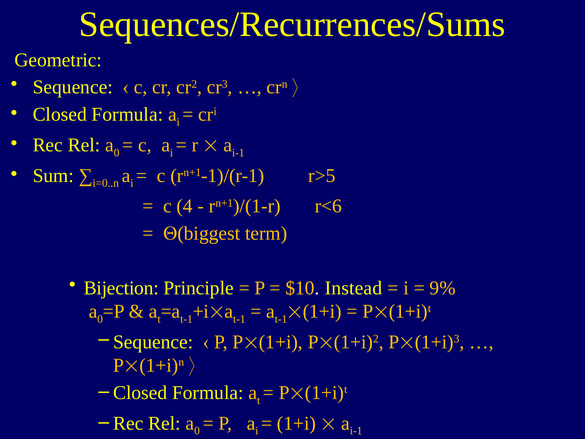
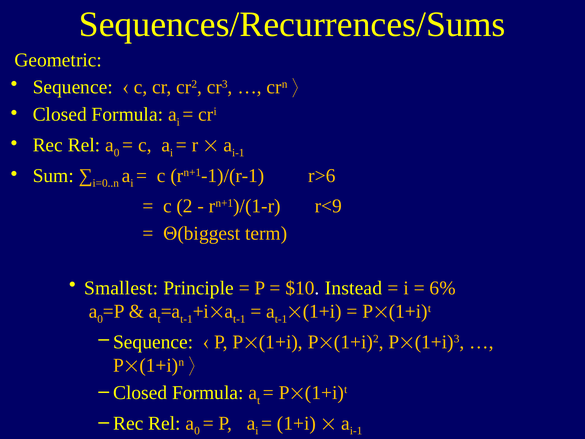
r>5: r>5 -> r>6
4: 4 -> 2
r<6: r<6 -> r<9
Bijection: Bijection -> Smallest
9%: 9% -> 6%
